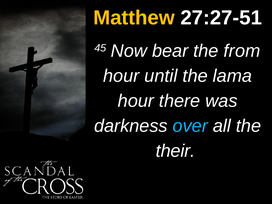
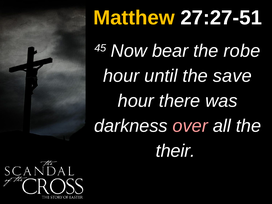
from: from -> robe
lama: lama -> save
over colour: light blue -> pink
